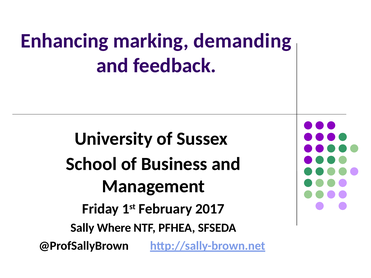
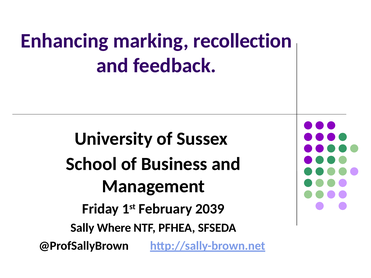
demanding: demanding -> recollection
2017: 2017 -> 2039
